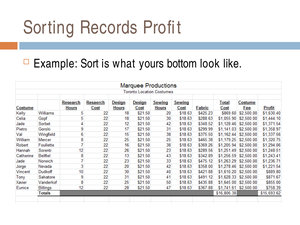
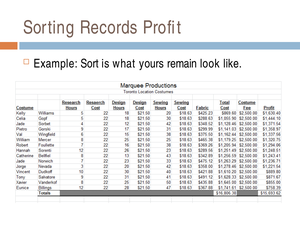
bottom: bottom -> remain
